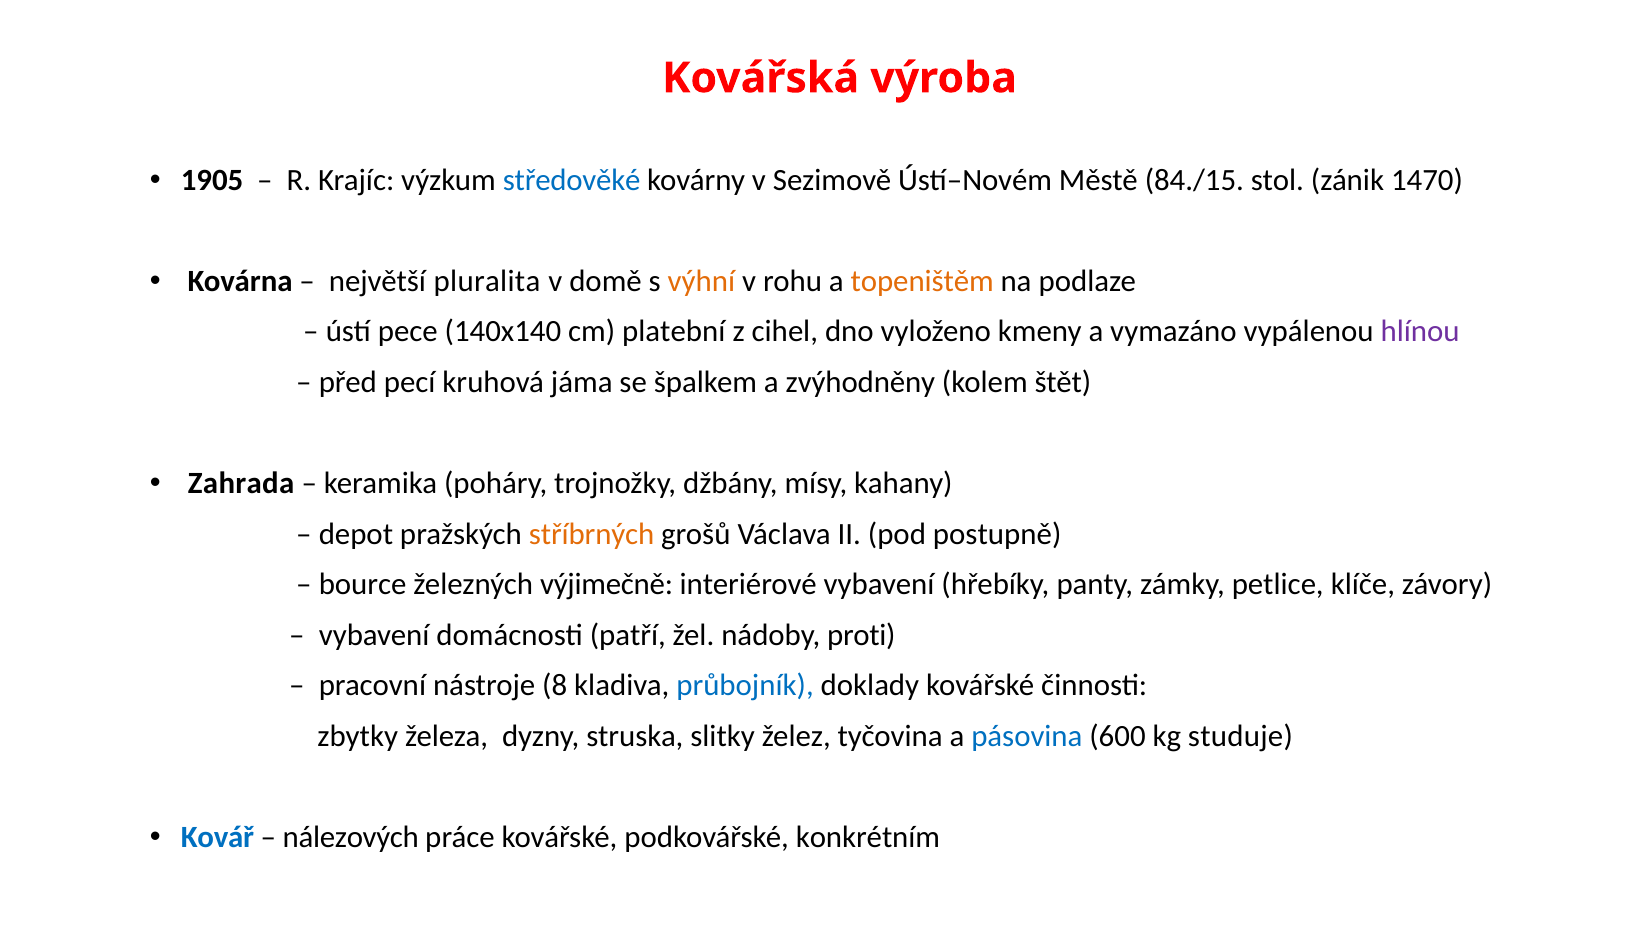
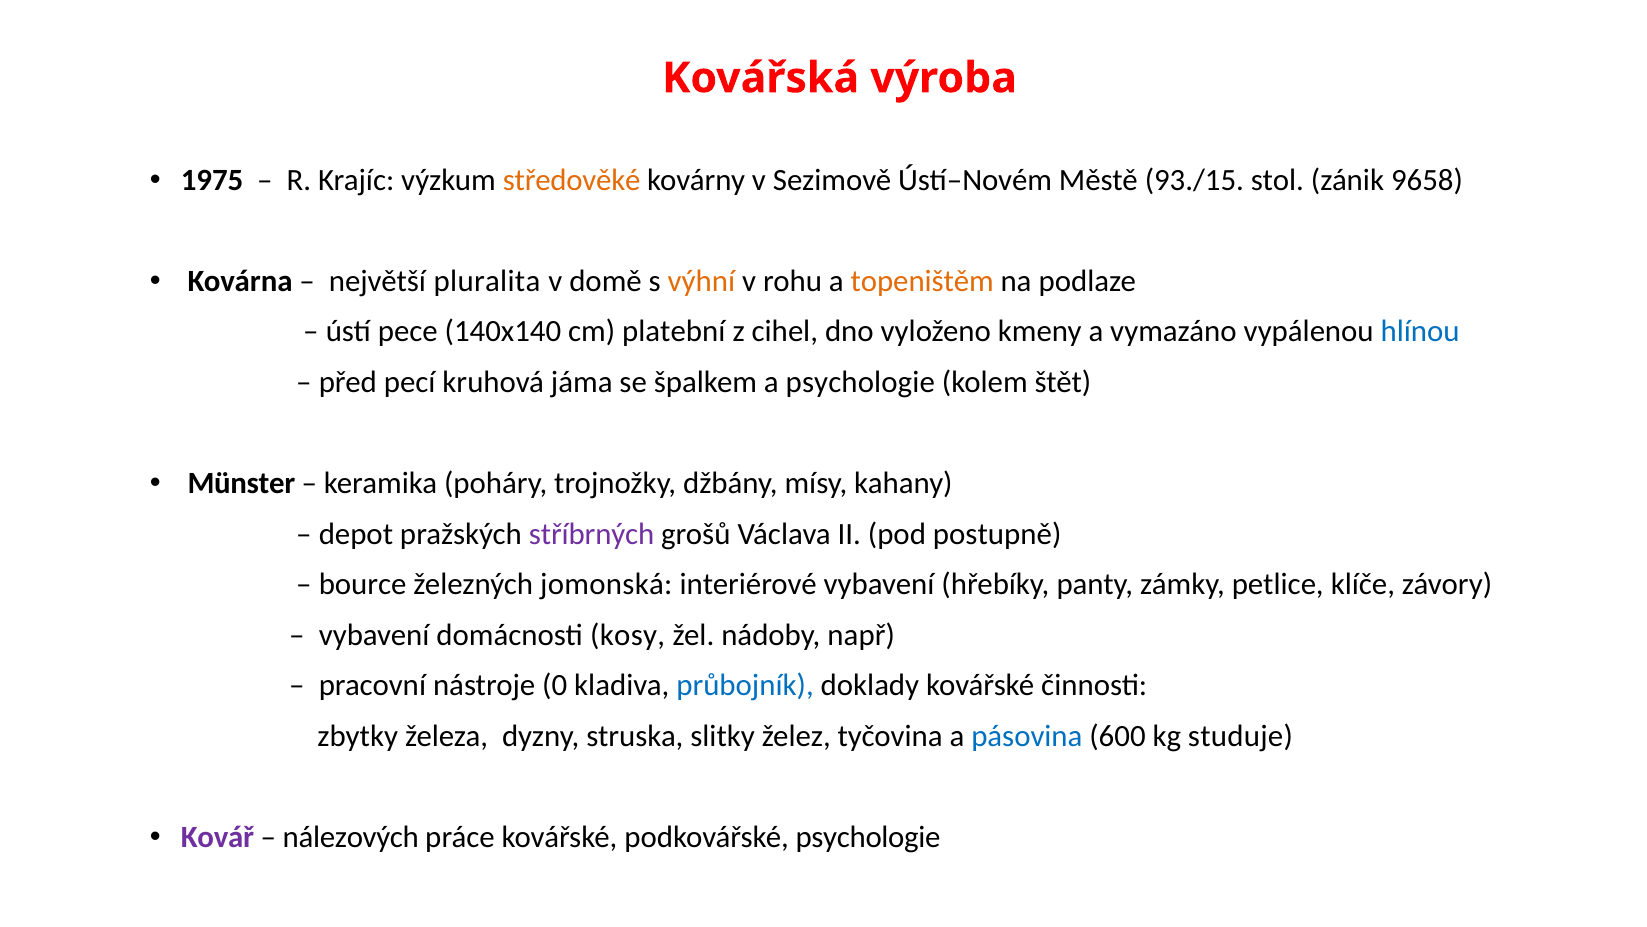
1905: 1905 -> 1975
středověké colour: blue -> orange
84./15: 84./15 -> 93./15
1470: 1470 -> 9658
hlínou colour: purple -> blue
a zvýhodněny: zvýhodněny -> psychologie
Zahrada: Zahrada -> Münster
stříbrných colour: orange -> purple
výjimečně: výjimečně -> jomonská
patří: patří -> kosy
proti: proti -> např
8: 8 -> 0
Kovář colour: blue -> purple
podkovářské konkrétním: konkrétním -> psychologie
